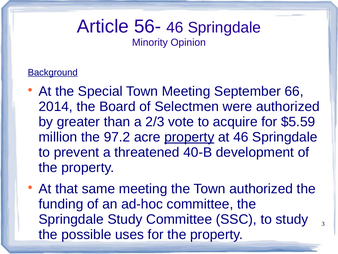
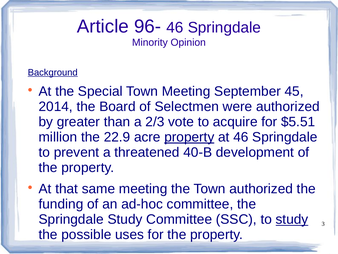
56-: 56- -> 96-
66: 66 -> 45
$5.59: $5.59 -> $5.51
97.2: 97.2 -> 22.9
study at (292, 219) underline: none -> present
